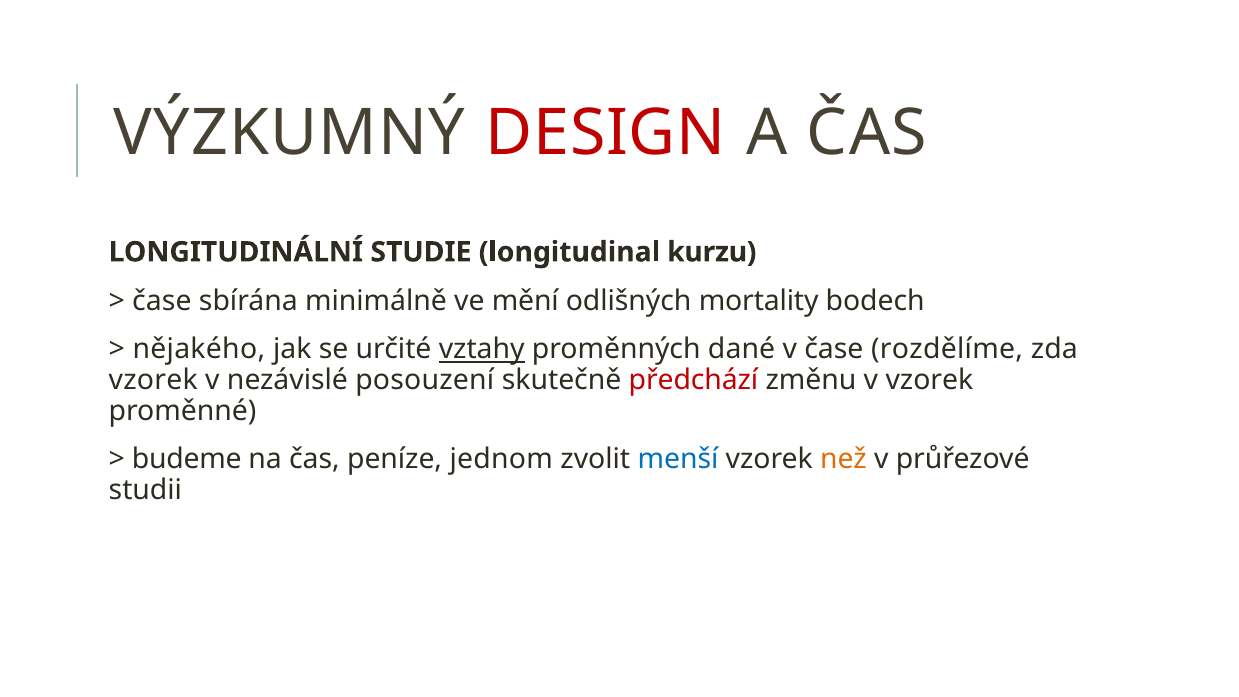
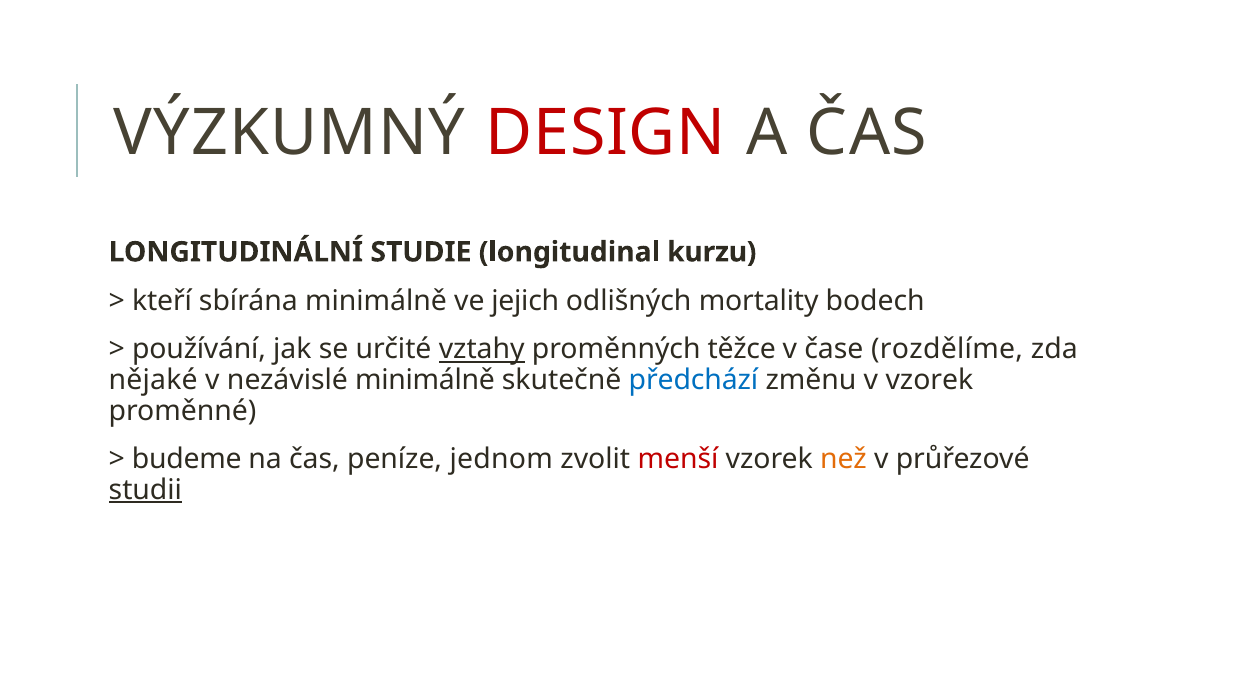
čase at (162, 301): čase -> kteří
mění: mění -> jejich
nějakého: nějakého -> používání
dané: dané -> těžce
vzorek at (153, 380): vzorek -> nějaké
nezávislé posouzení: posouzení -> minimálně
předchází colour: red -> blue
menší colour: blue -> red
studii underline: none -> present
